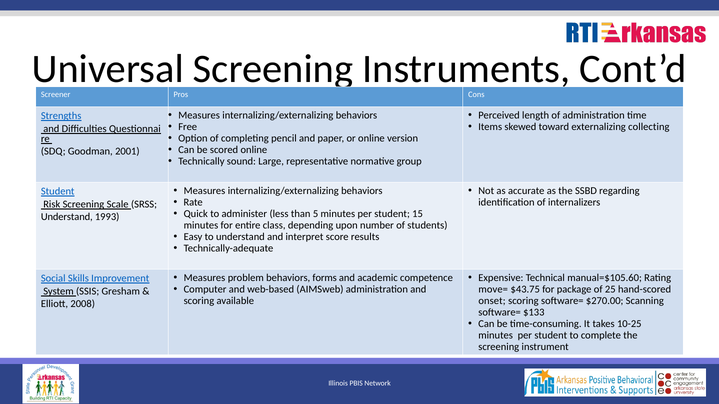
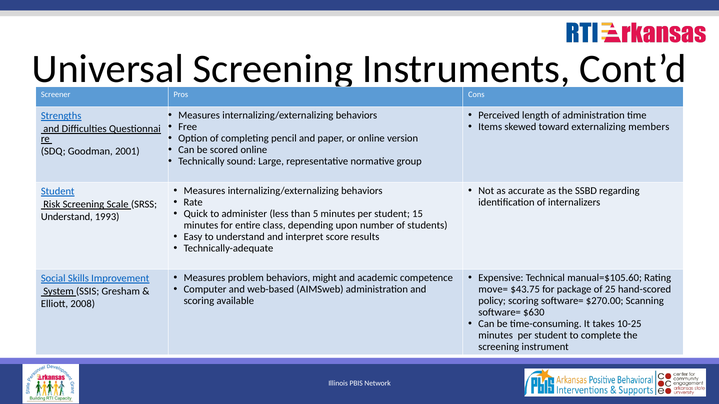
collecting: collecting -> members
forms: forms -> might
onset: onset -> policy
$133: $133 -> $630
